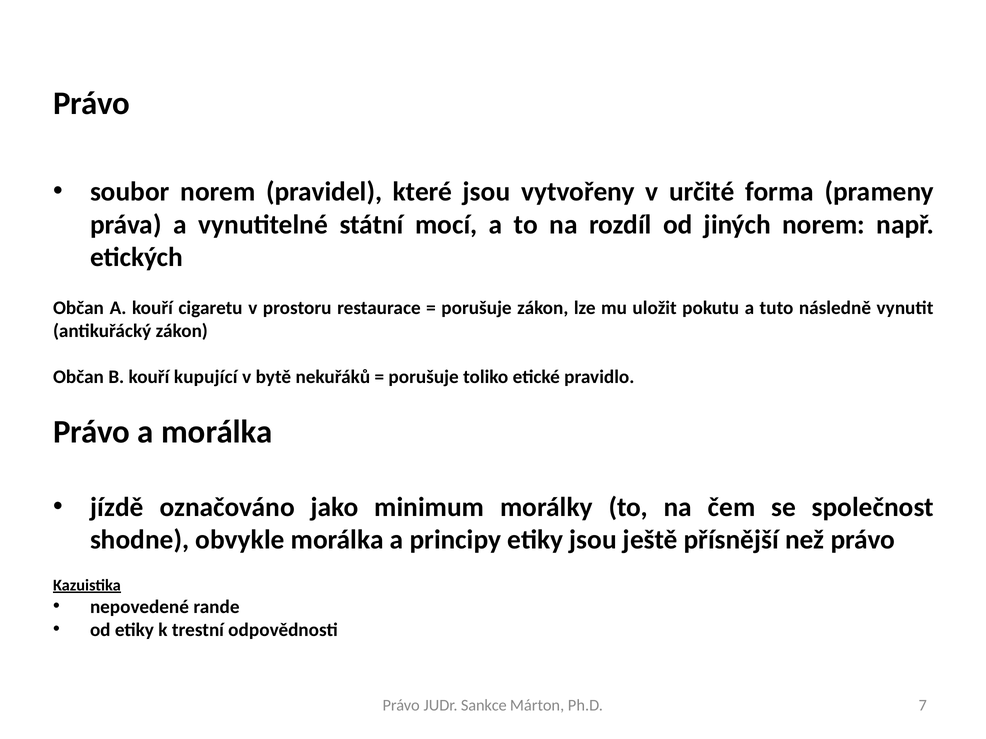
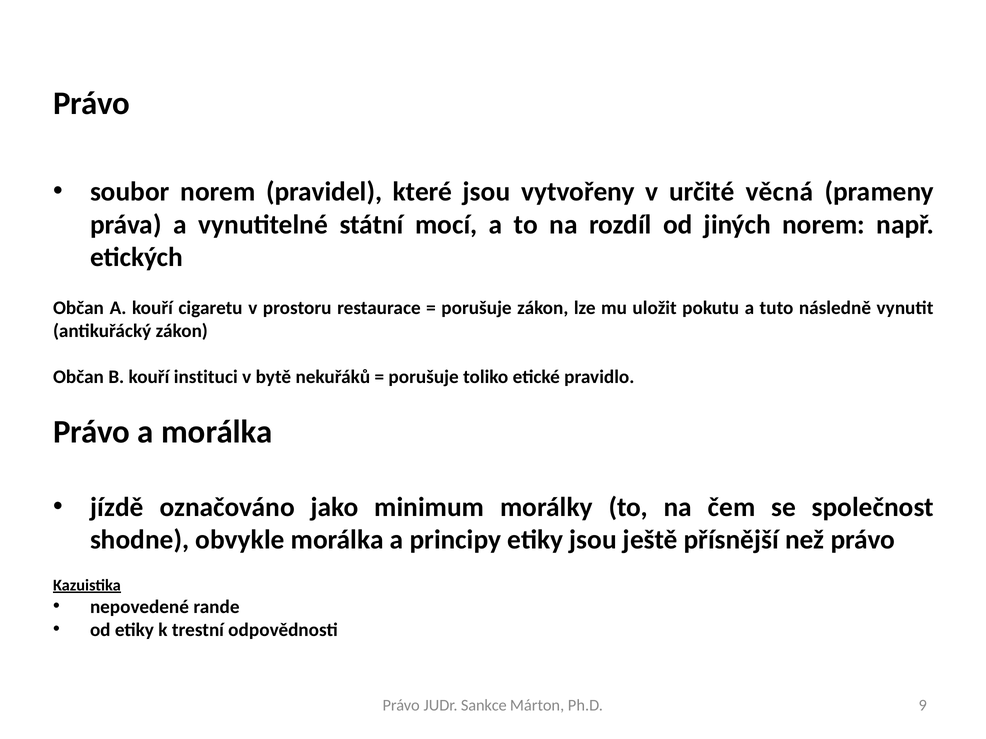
forma: forma -> věcná
kupující: kupující -> instituci
7: 7 -> 9
